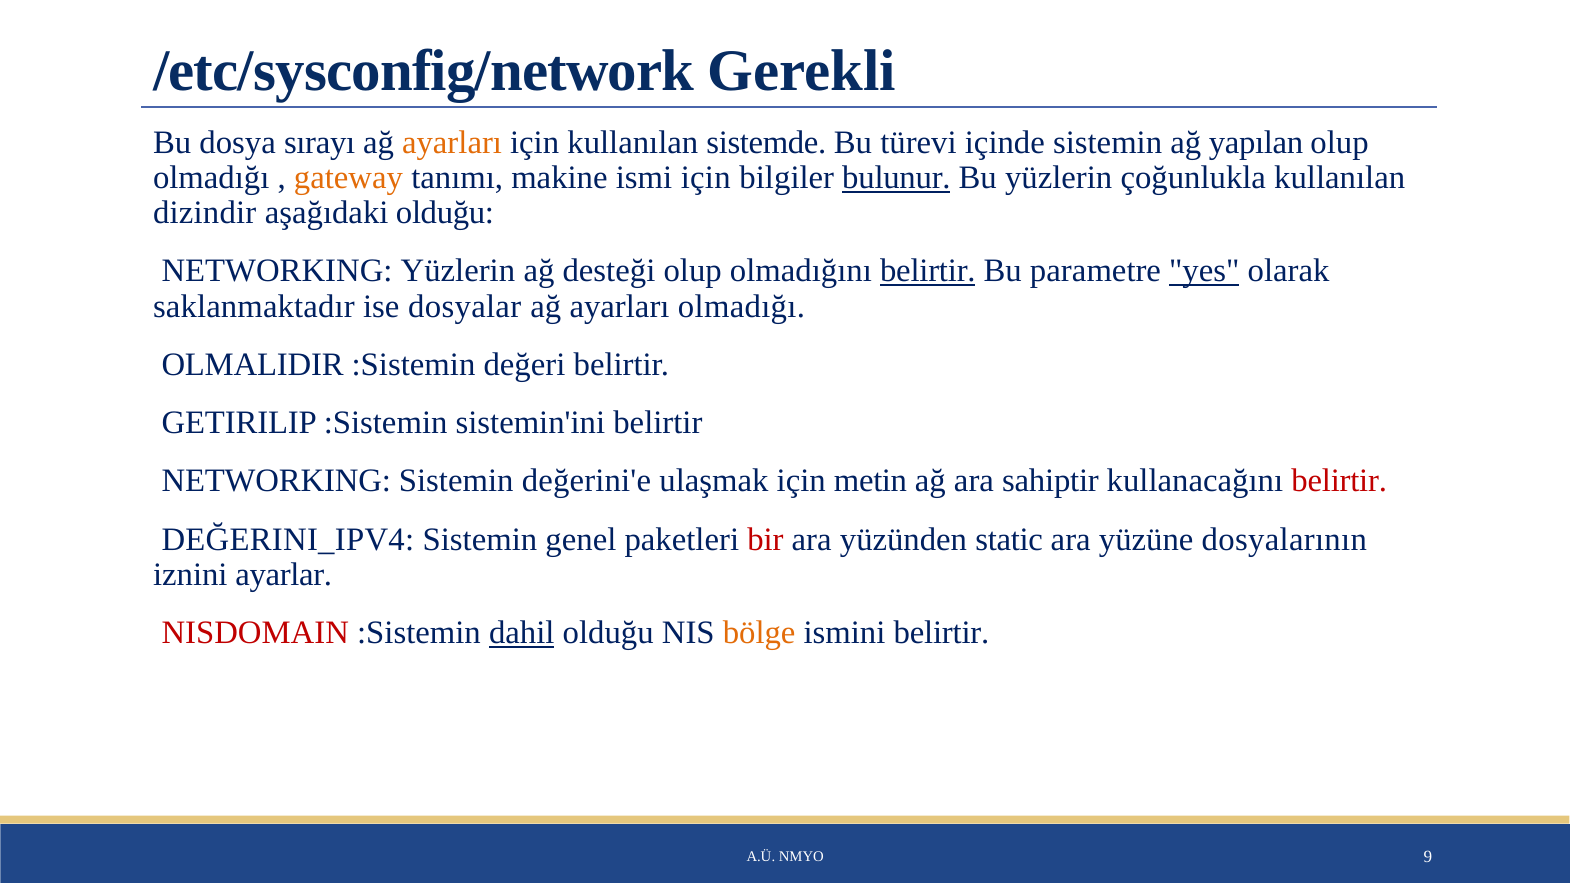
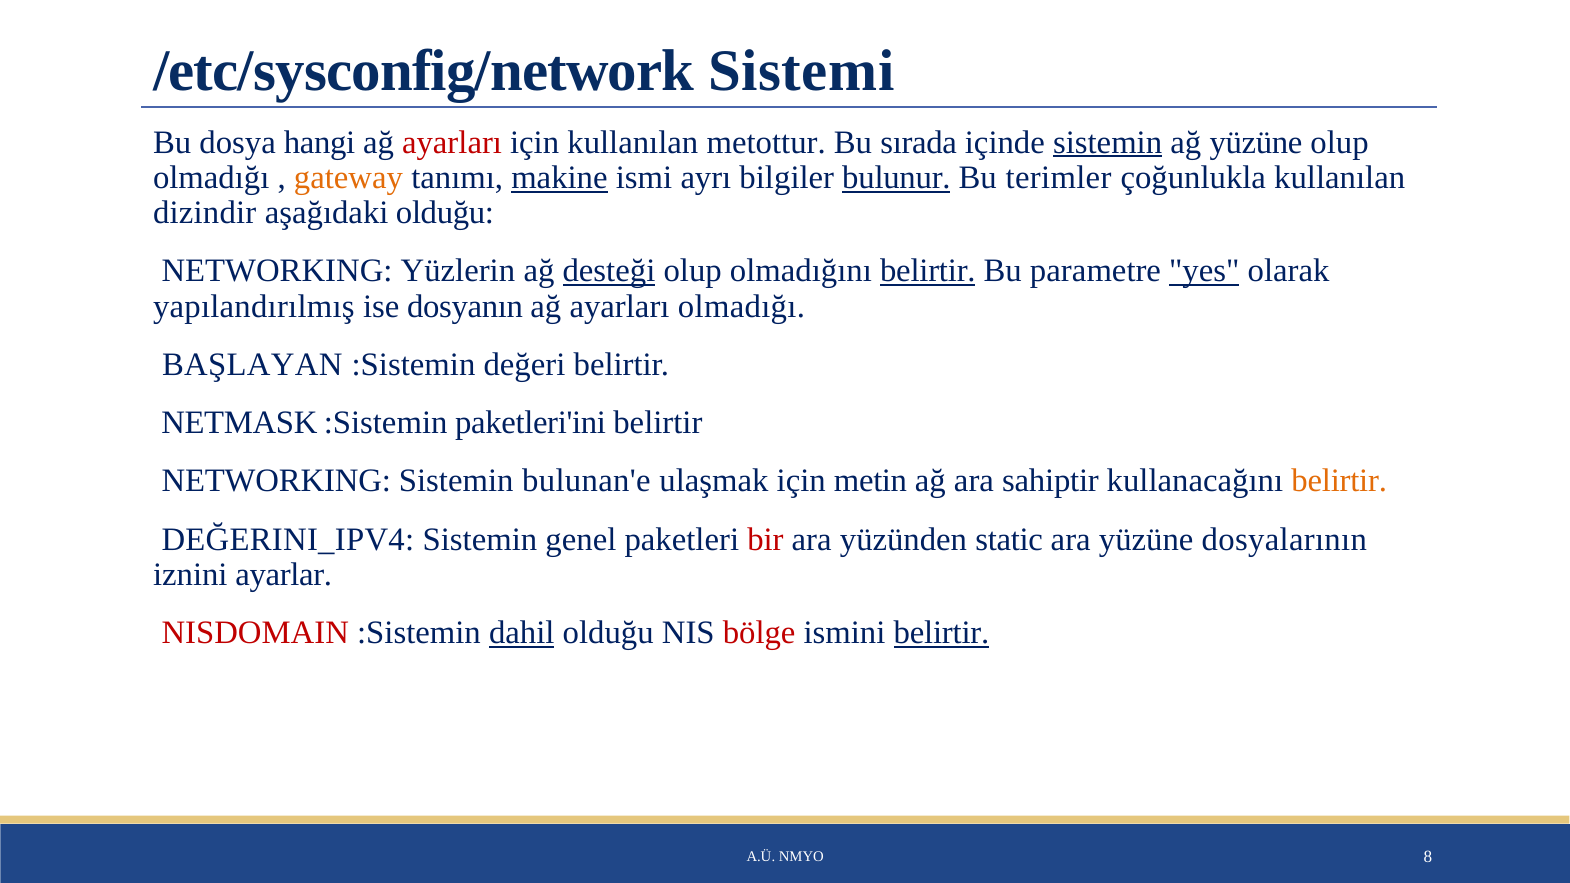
Gerekli: Gerekli -> Sistemi
sırayı: sırayı -> hangi
ayarları at (452, 142) colour: orange -> red
sistemde: sistemde -> metottur
türevi: türevi -> sırada
sistemin at (1108, 142) underline: none -> present
ağ yapılan: yapılan -> yüzüne
makine underline: none -> present
ismi için: için -> ayrı
Bu yüzlerin: yüzlerin -> terimler
desteği underline: none -> present
saklanmaktadır: saklanmaktadır -> yapılandırılmış
dosyalar: dosyalar -> dosyanın
OLMALIDIR: OLMALIDIR -> BAŞLAYAN
GETIRILIP: GETIRILIP -> NETMASK
sistemin'ini: sistemin'ini -> paketleri'ini
değerini'e: değerini'e -> bulunan'e
belirtir at (1339, 481) colour: red -> orange
bölge colour: orange -> red
belirtir at (942, 633) underline: none -> present
9: 9 -> 8
